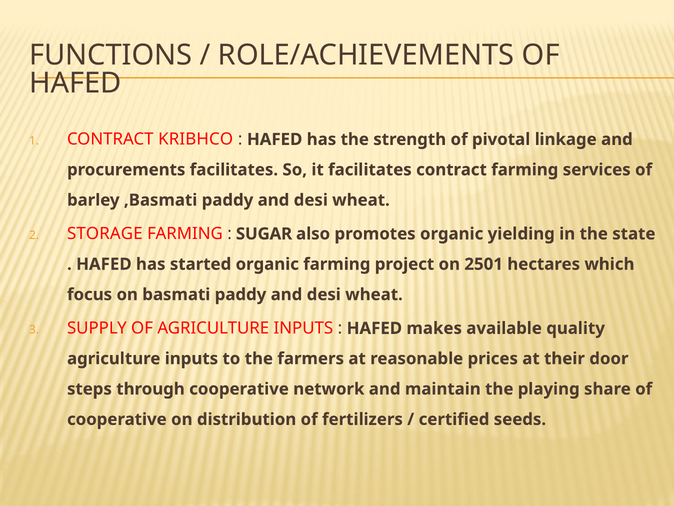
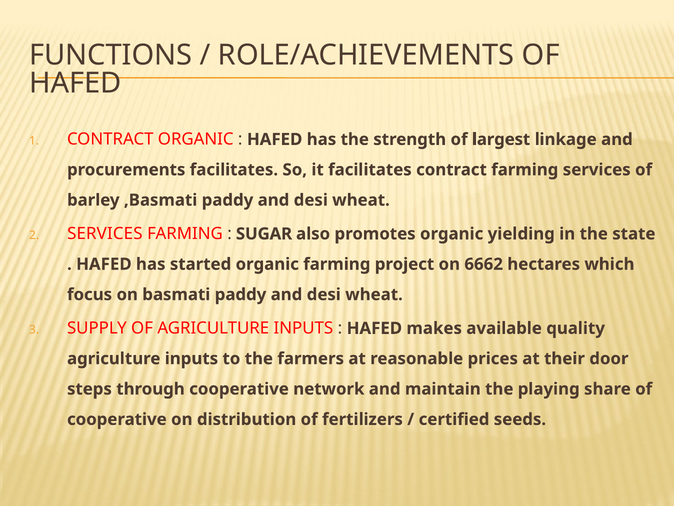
CONTRACT KRIBHCO: KRIBHCO -> ORGANIC
pivotal: pivotal -> largest
STORAGE at (105, 234): STORAGE -> SERVICES
2501: 2501 -> 6662
